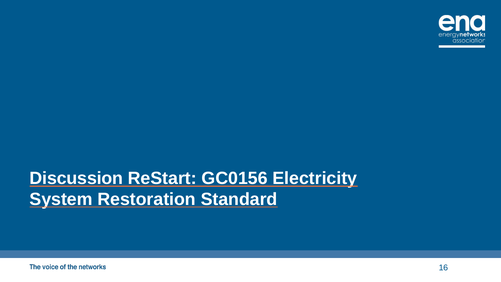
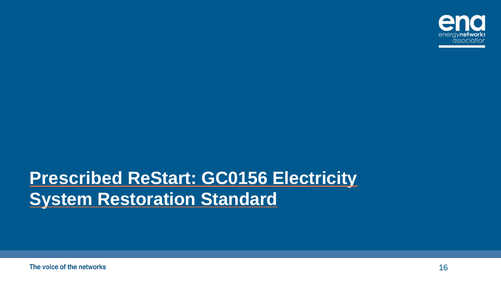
Discussion: Discussion -> Prescribed
